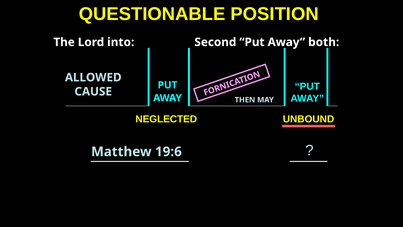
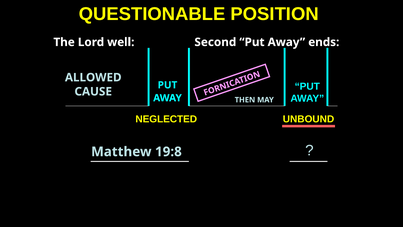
into: into -> well
both: both -> ends
19:6: 19:6 -> 19:8
